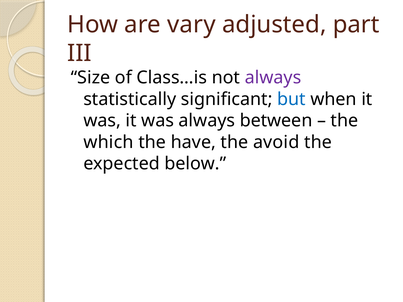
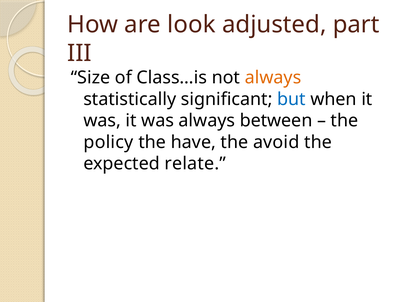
vary: vary -> look
always at (273, 78) colour: purple -> orange
which: which -> policy
below: below -> relate
